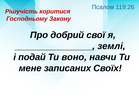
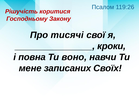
добрий: добрий -> тисячі
землі: землі -> кроки
подай: подай -> повна
